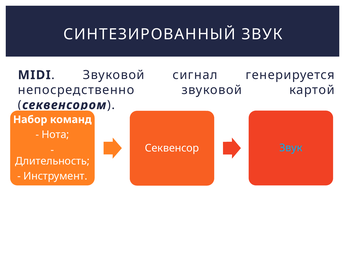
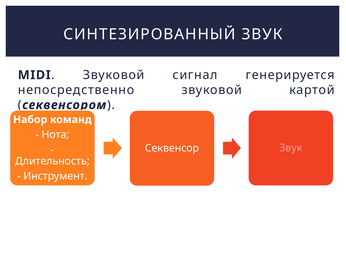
Звук at (291, 148) colour: light blue -> pink
